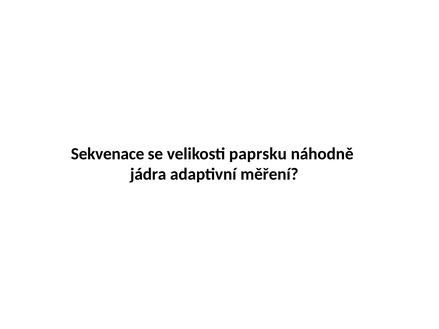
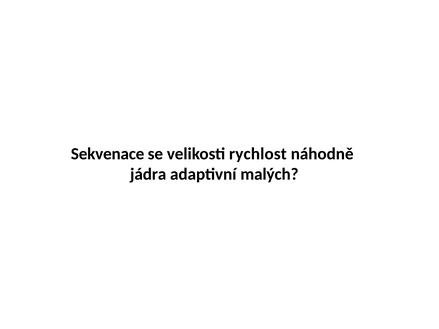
paprsku: paprsku -> rychlost
měření: měření -> malých
